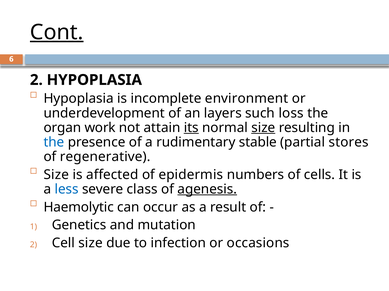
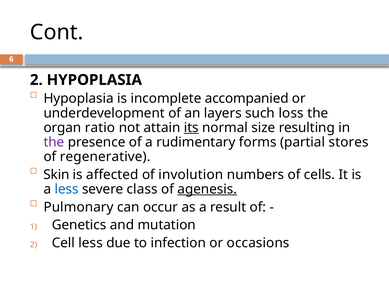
Cont underline: present -> none
environment: environment -> accompanied
work: work -> ratio
size at (263, 128) underline: present -> none
the at (54, 143) colour: blue -> purple
stable: stable -> forms
Size at (56, 175): Size -> Skin
epidermis: epidermis -> involution
Haemolytic: Haemolytic -> Pulmonary
Cell size: size -> less
